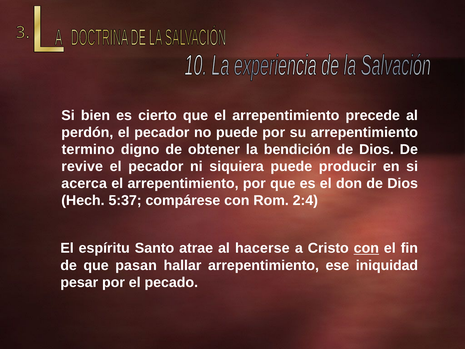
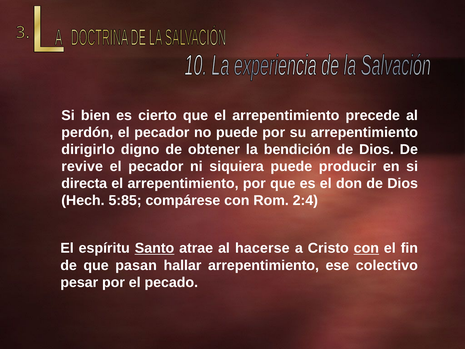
termino: termino -> dirigirlo
acerca: acerca -> directa
5:37: 5:37 -> 5:85
Santo underline: none -> present
iniquidad: iniquidad -> colectivo
